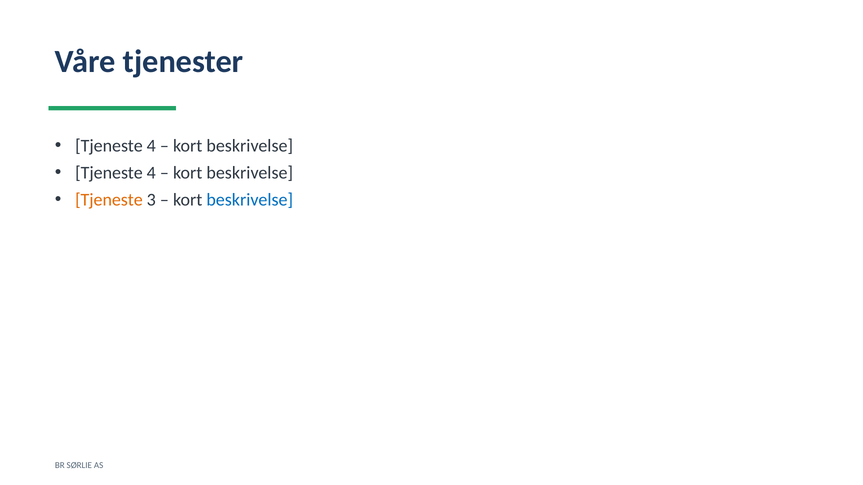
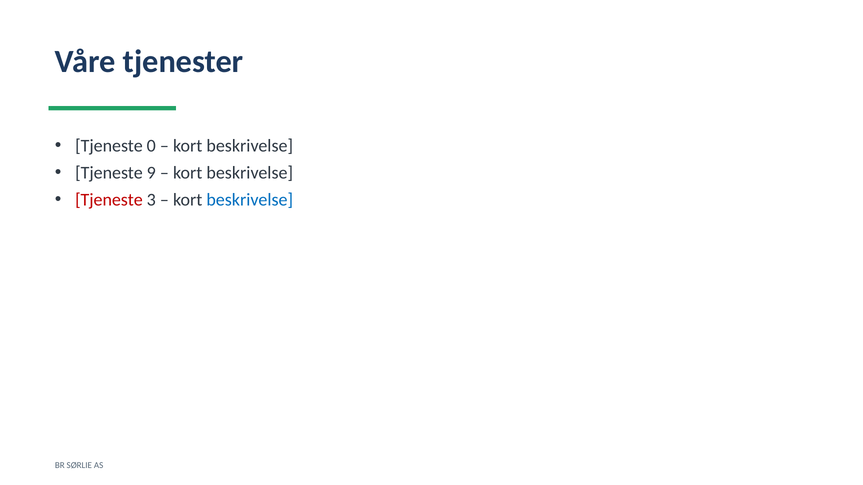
4 at (151, 146): 4 -> 0
4 at (151, 173): 4 -> 9
Tjeneste at (109, 200) colour: orange -> red
